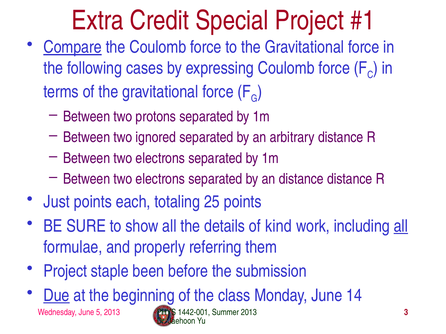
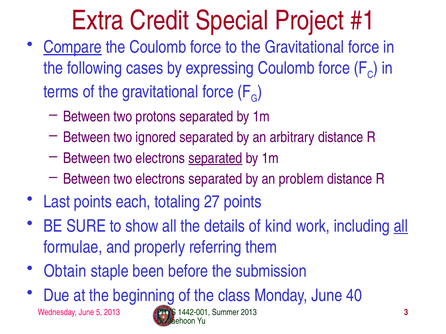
separated at (215, 158) underline: none -> present
an distance: distance -> problem
Just: Just -> Last
25: 25 -> 27
Project at (65, 272): Project -> Obtain
Due underline: present -> none
14: 14 -> 40
